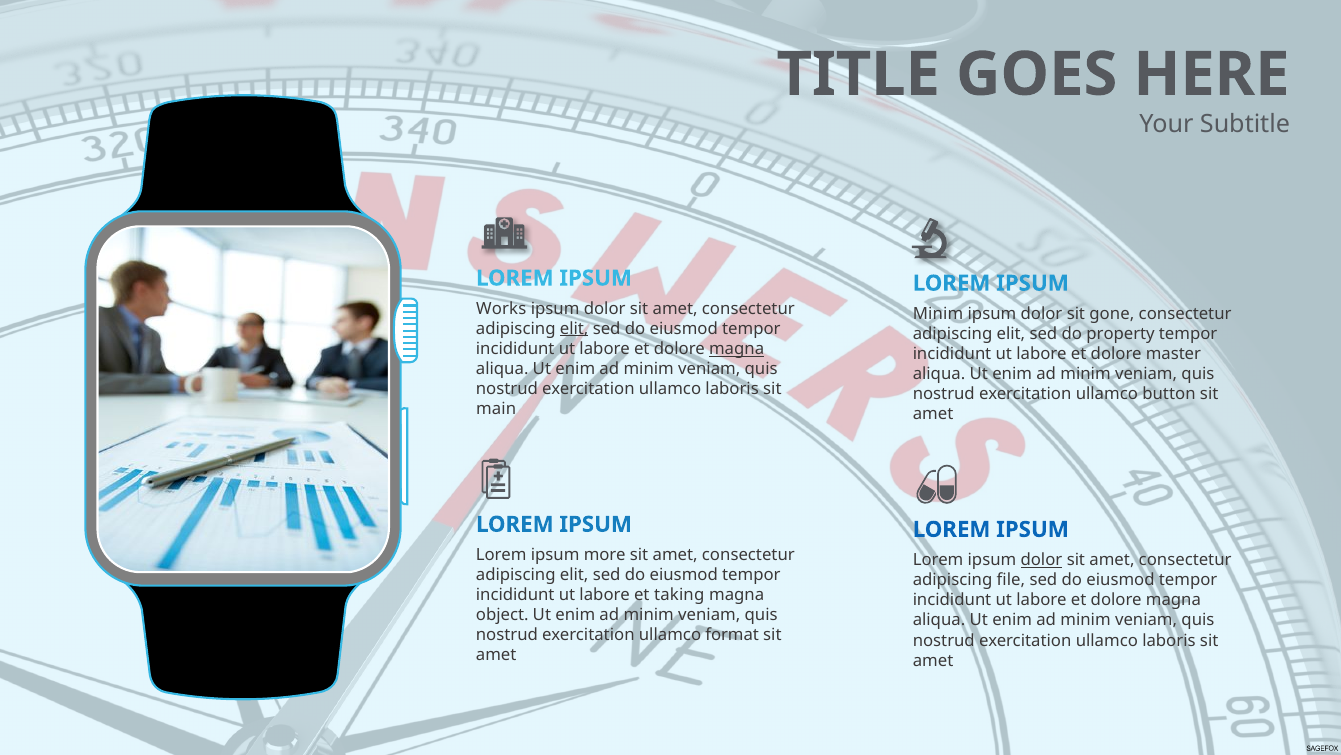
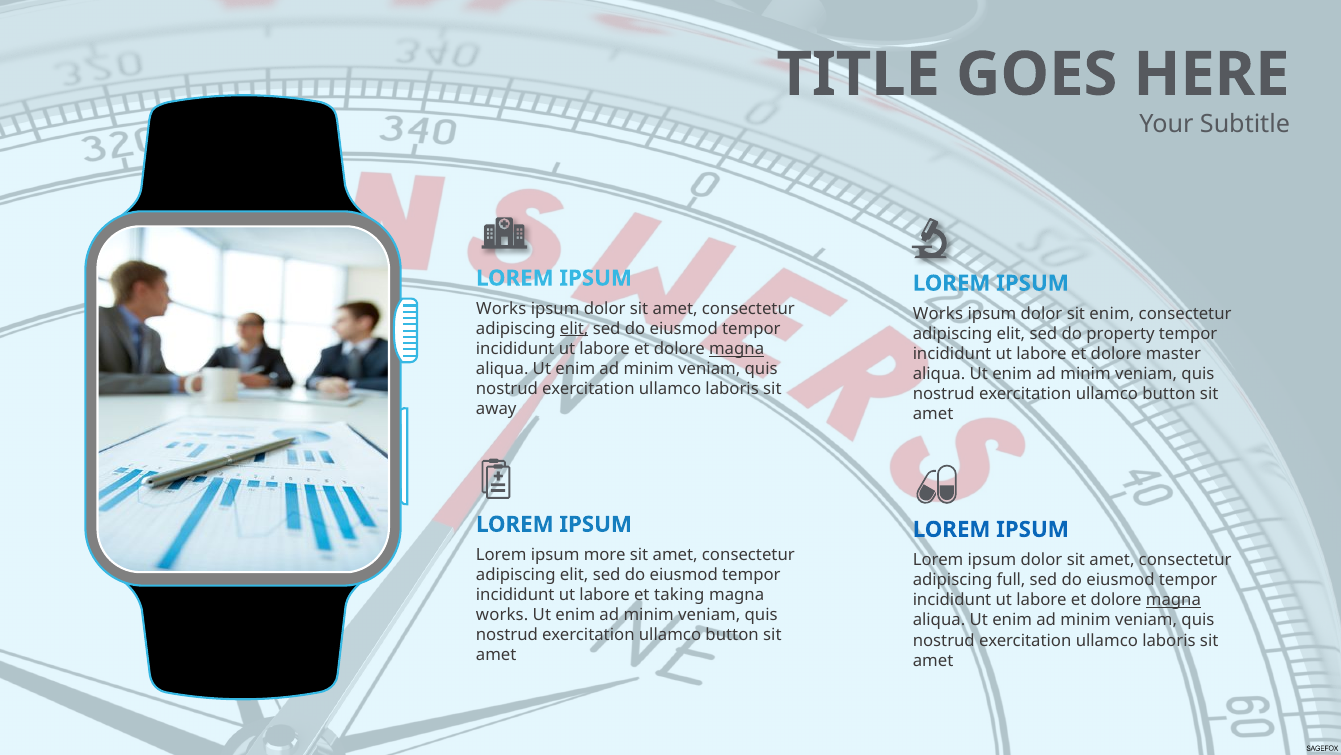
Minim at (938, 313): Minim -> Works
sit gone: gone -> enim
main: main -> away
dolor at (1041, 559) underline: present -> none
file: file -> full
magna at (1173, 600) underline: none -> present
object at (502, 615): object -> works
format at (732, 635): format -> button
